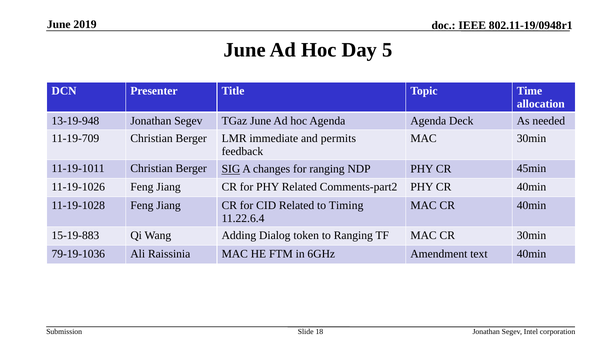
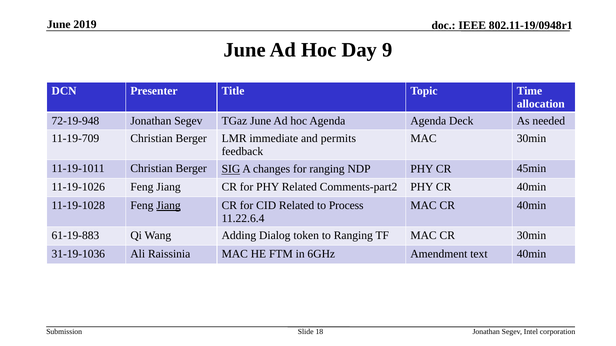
5: 5 -> 9
13-19-948: 13-19-948 -> 72-19-948
Jiang at (169, 206) underline: none -> present
Timing: Timing -> Process
15-19-883: 15-19-883 -> 61-19-883
79-19-1036: 79-19-1036 -> 31-19-1036
